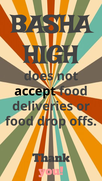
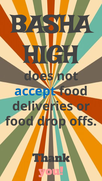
accept colour: black -> blue
